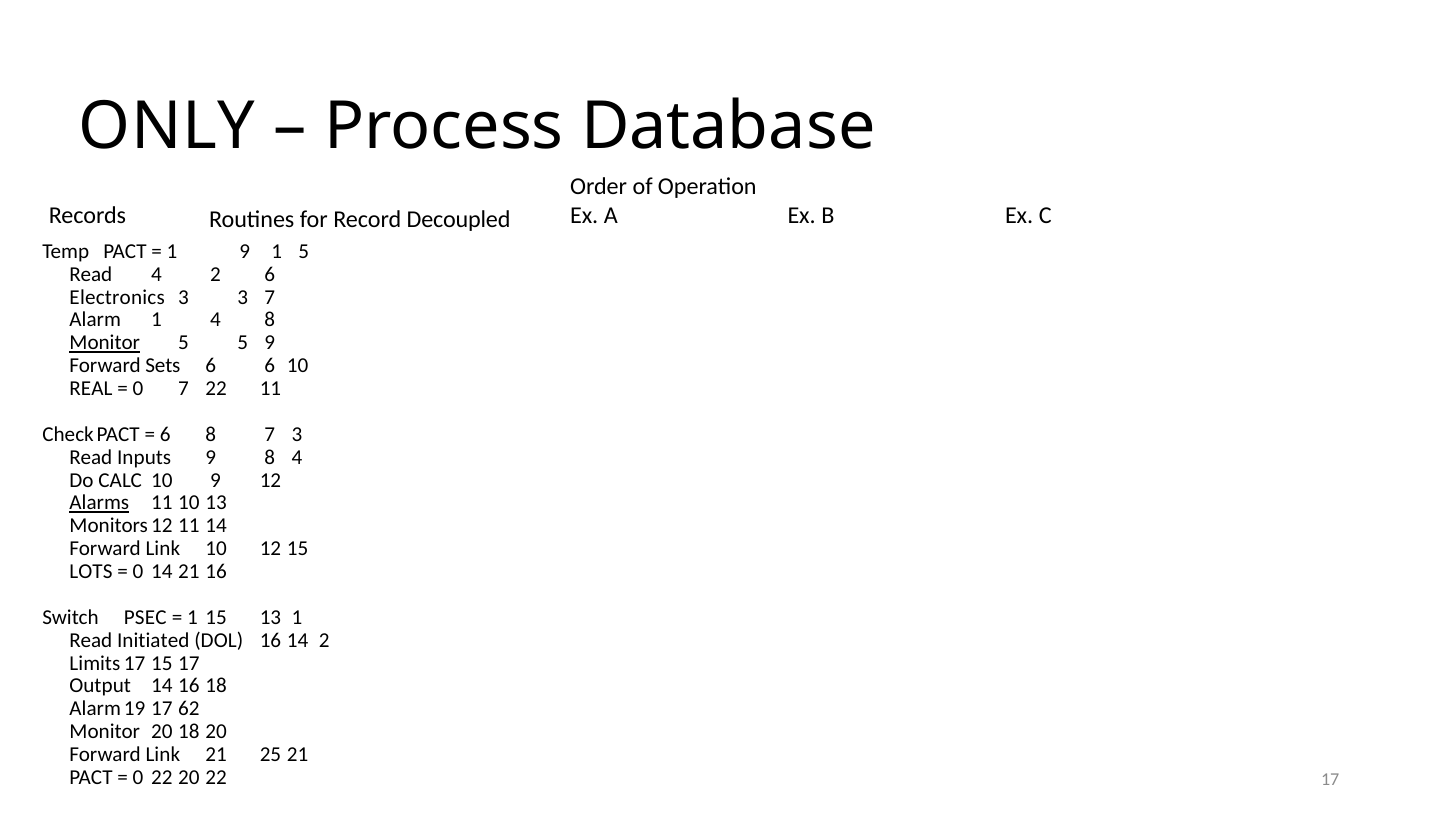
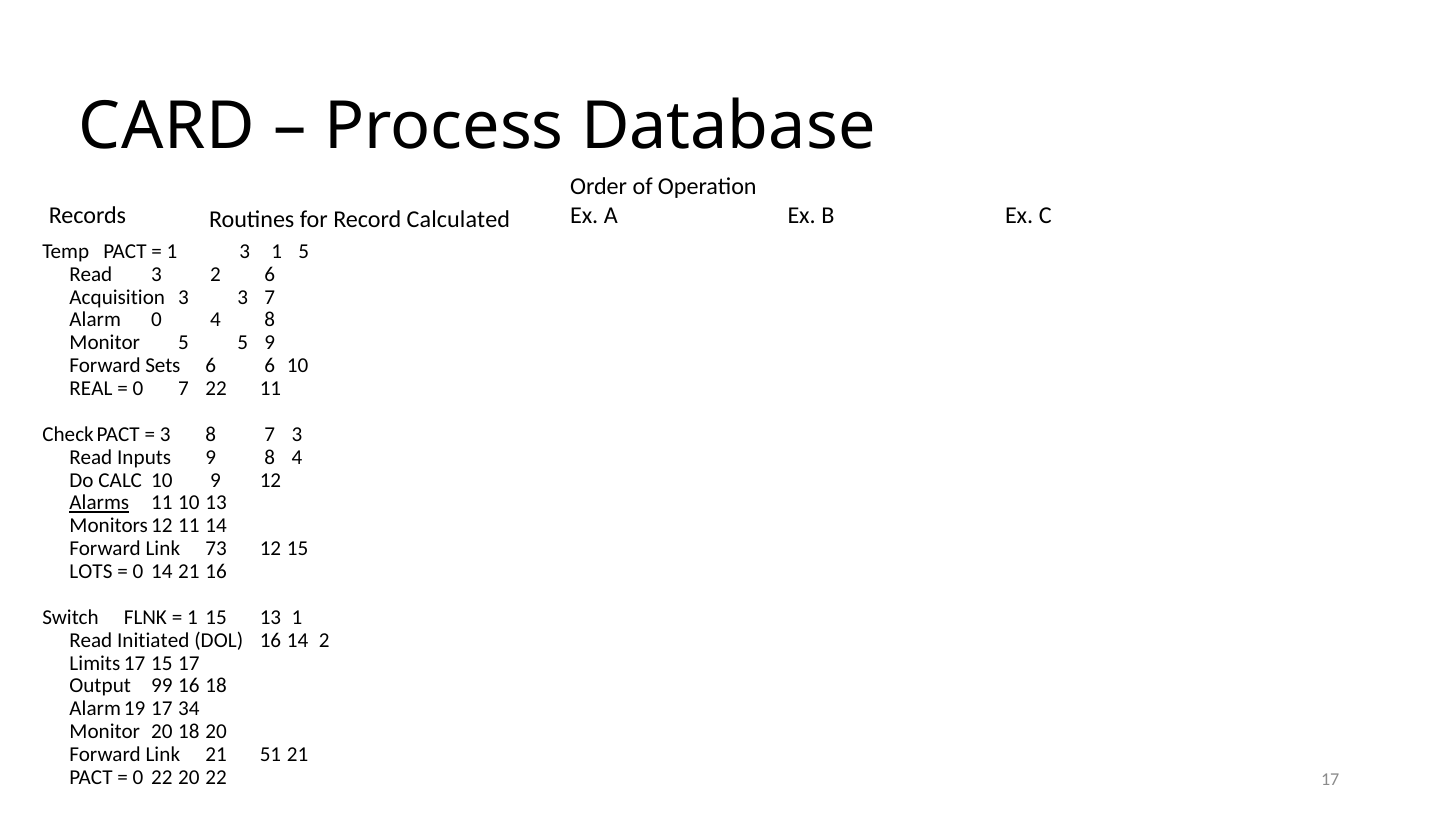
ONLY: ONLY -> CARD
Decoupled: Decoupled -> Calculated
1 9: 9 -> 3
Read 4: 4 -> 3
Electronics: Electronics -> Acquisition
Alarm 1: 1 -> 0
Monitor at (105, 343) underline: present -> none
6 at (165, 434): 6 -> 3
Link 10: 10 -> 73
PSEC: PSEC -> FLNK
Output 14: 14 -> 99
62: 62 -> 34
25: 25 -> 51
